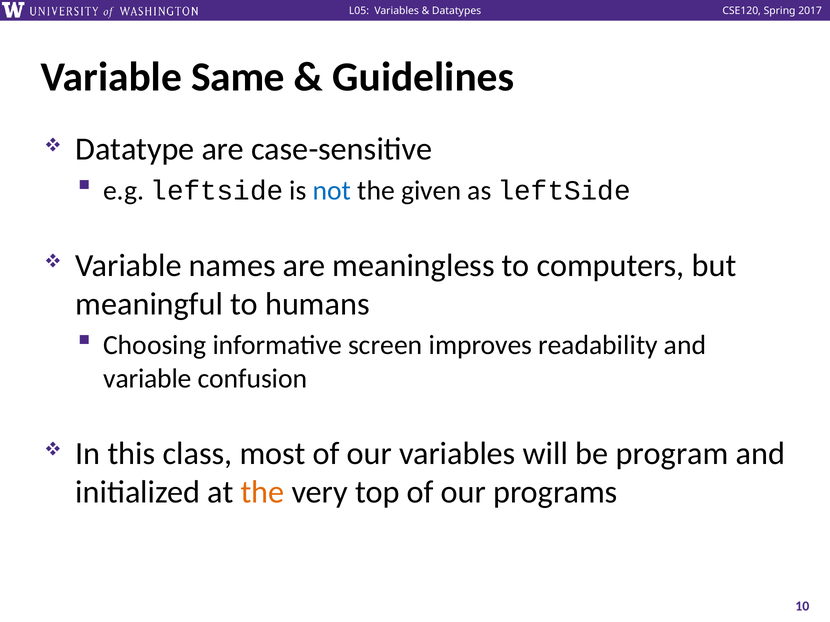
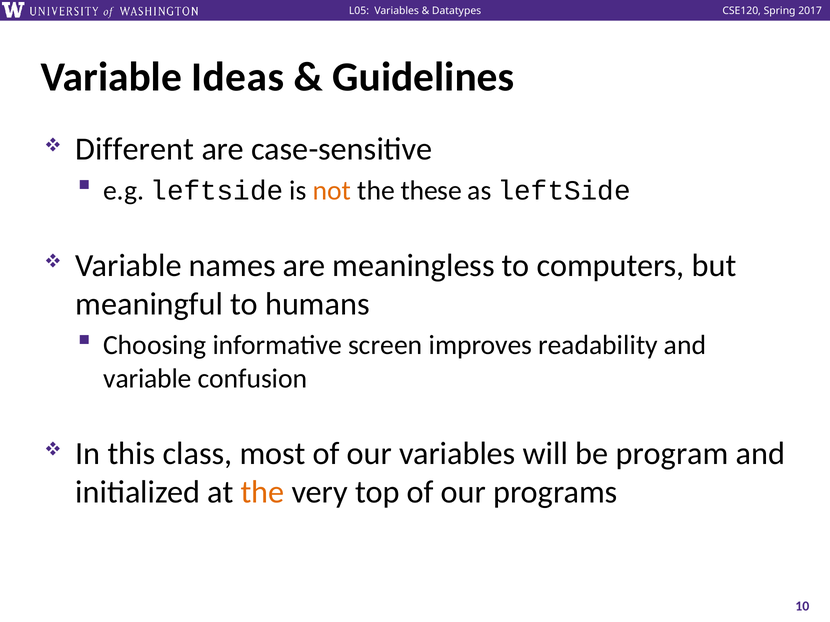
Same: Same -> Ideas
Datatype: Datatype -> Different
not colour: blue -> orange
given: given -> these
